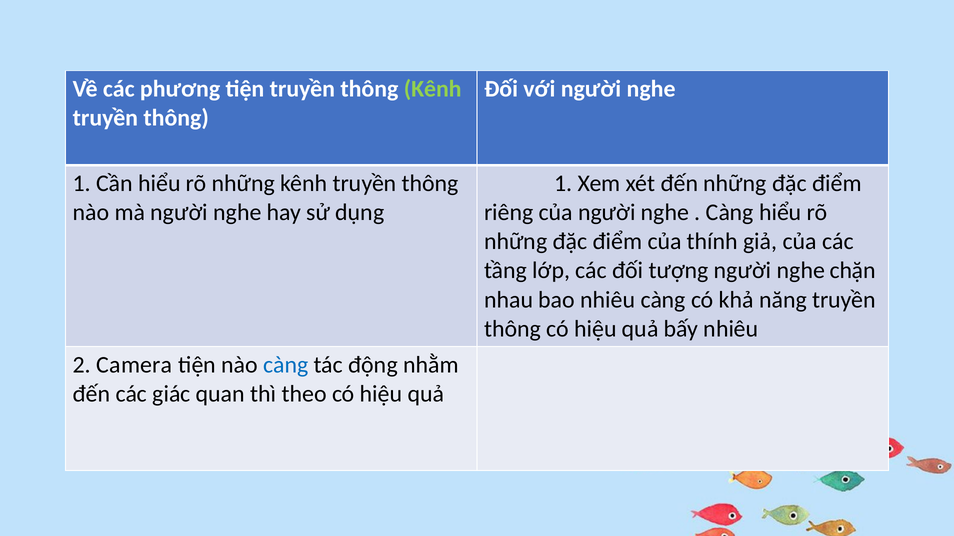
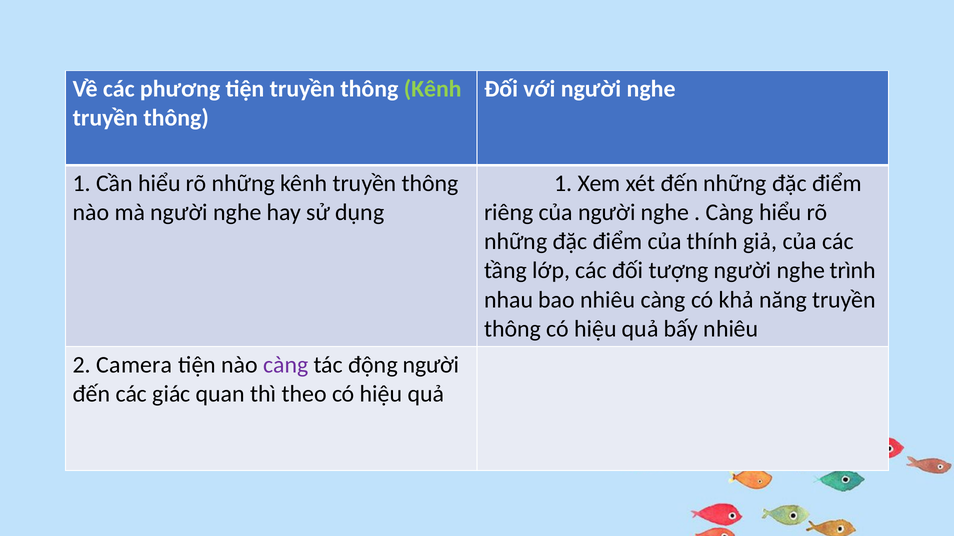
chặn: chặn -> trình
càng at (286, 365) colour: blue -> purple
động nhằm: nhằm -> người
